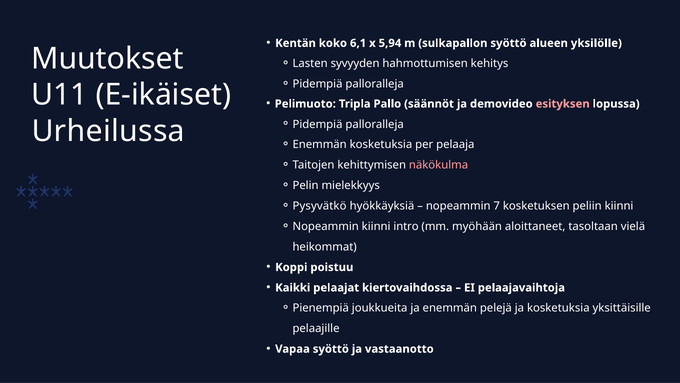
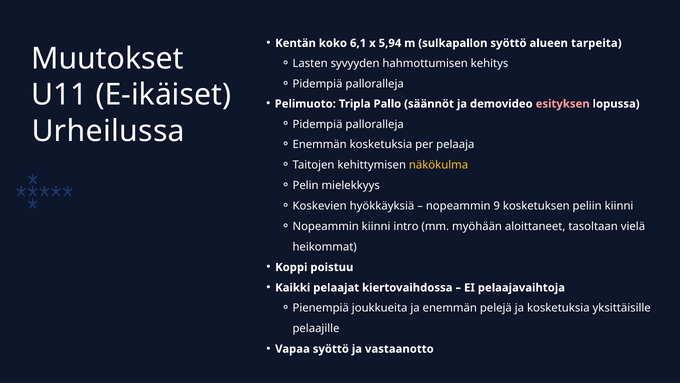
yksilölle: yksilölle -> tarpeita
näkökulma colour: pink -> yellow
Pysyvätkö: Pysyvätkö -> Koskevien
7: 7 -> 9
